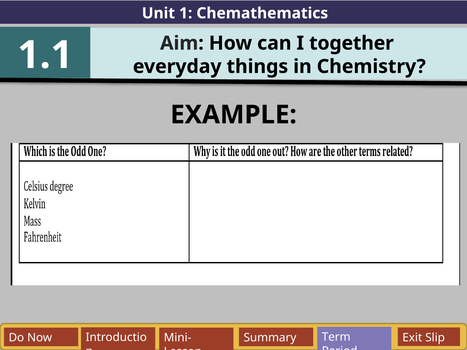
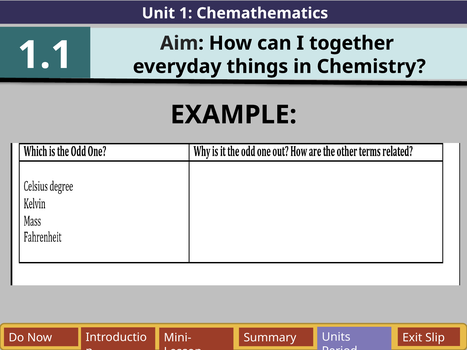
Term: Term -> Units
